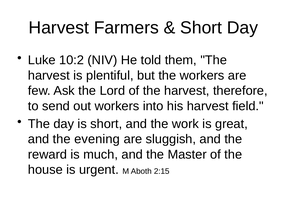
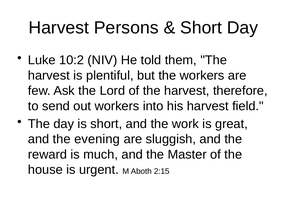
Farmers: Farmers -> Persons
